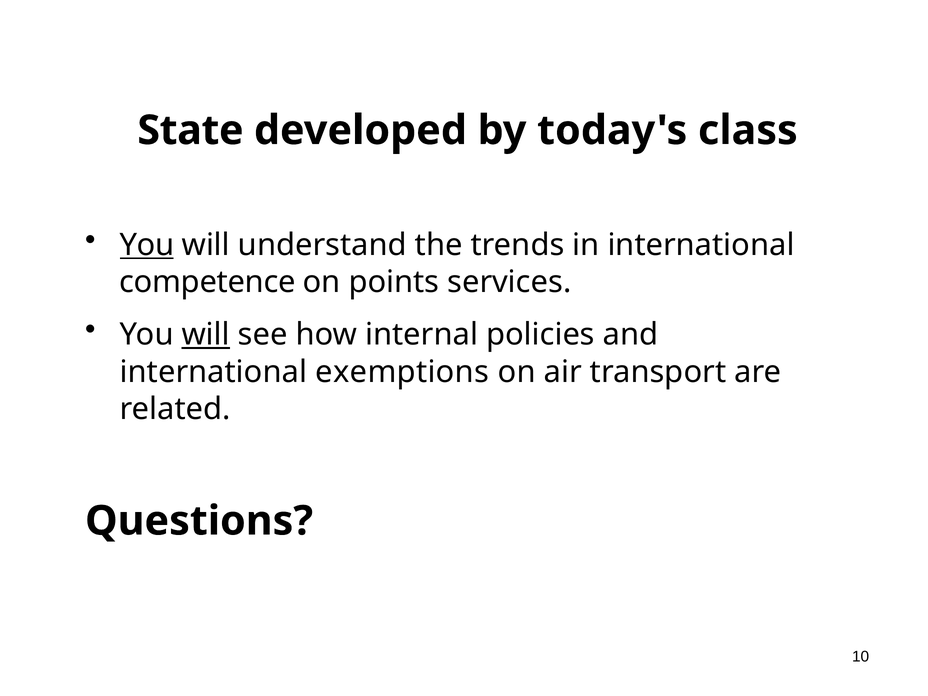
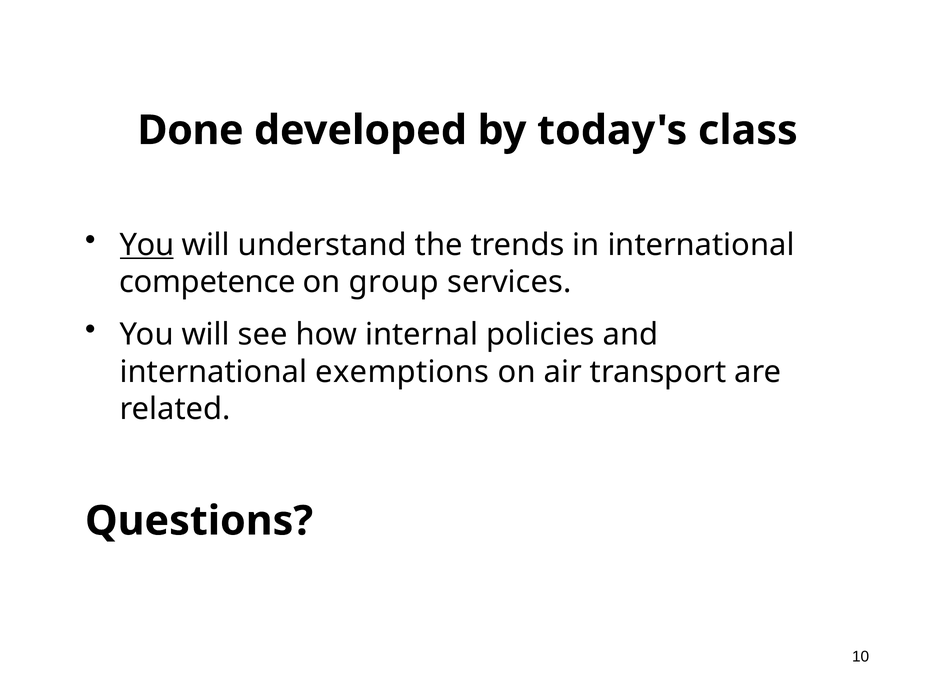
State: State -> Done
points: points -> group
will at (206, 335) underline: present -> none
